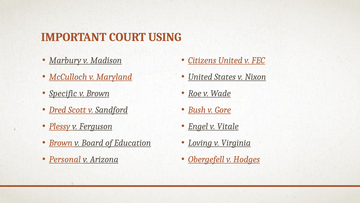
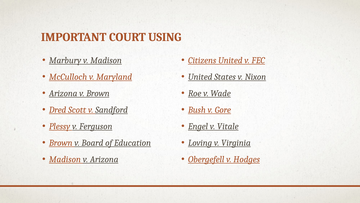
Specific at (63, 93): Specific -> Arizona
Personal at (65, 159): Personal -> Madison
